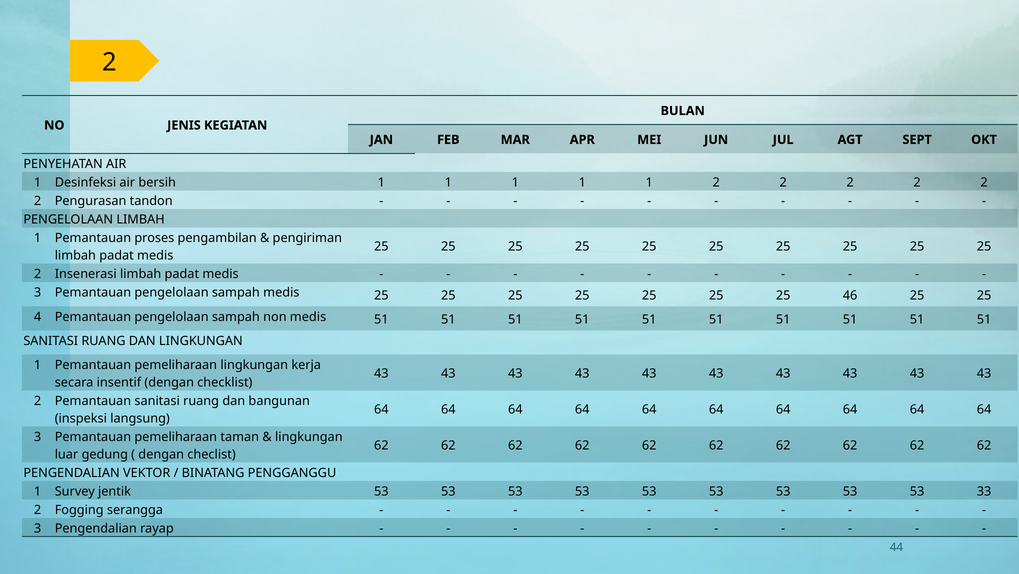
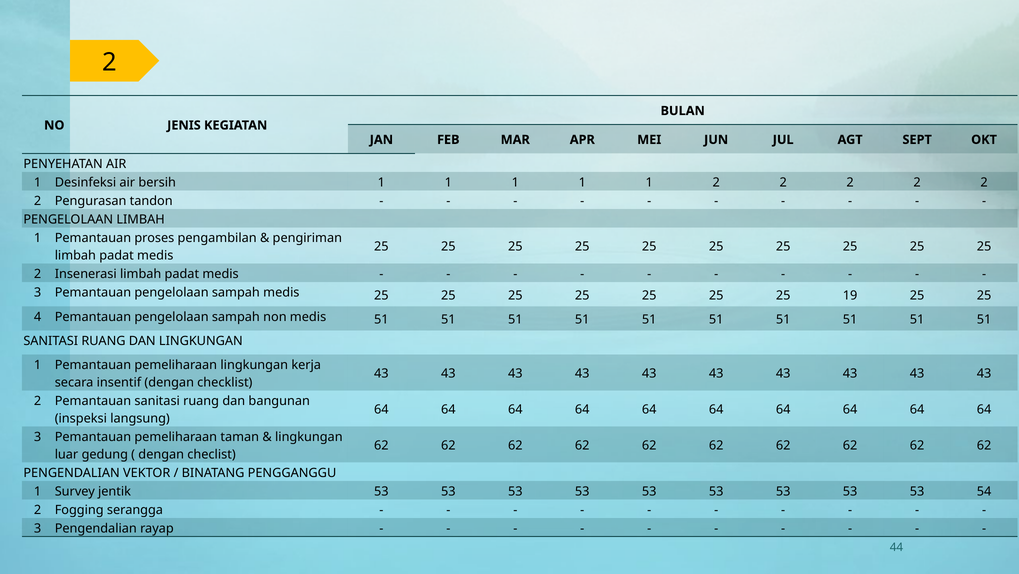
46: 46 -> 19
33: 33 -> 54
